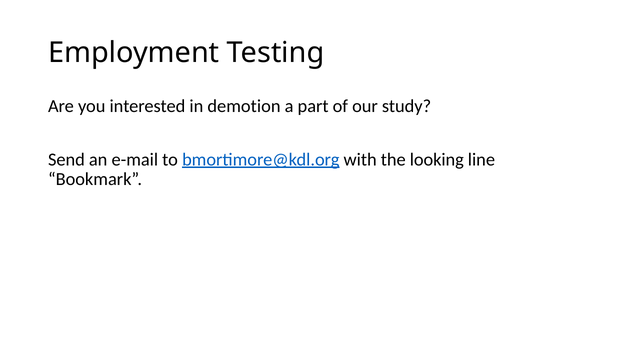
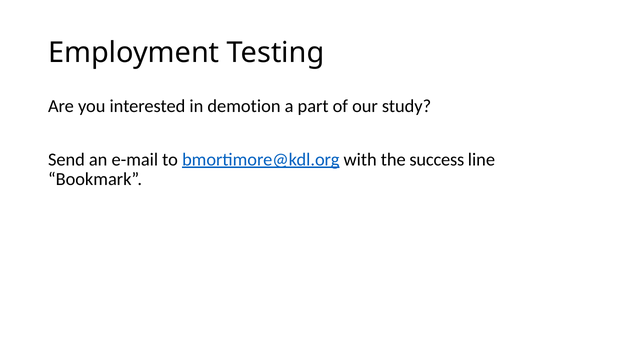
looking: looking -> success
